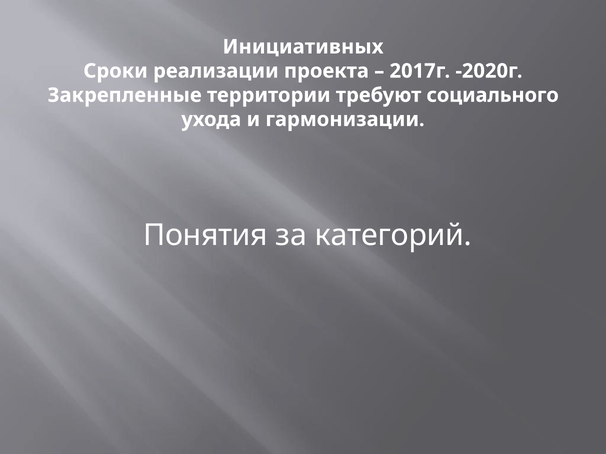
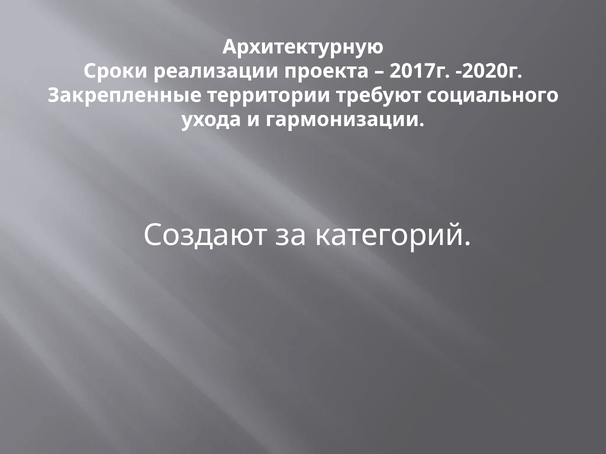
Инициативных: Инициативных -> Архитектурную
Понятия: Понятия -> Создают
